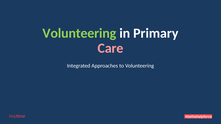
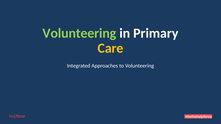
Care colour: pink -> yellow
